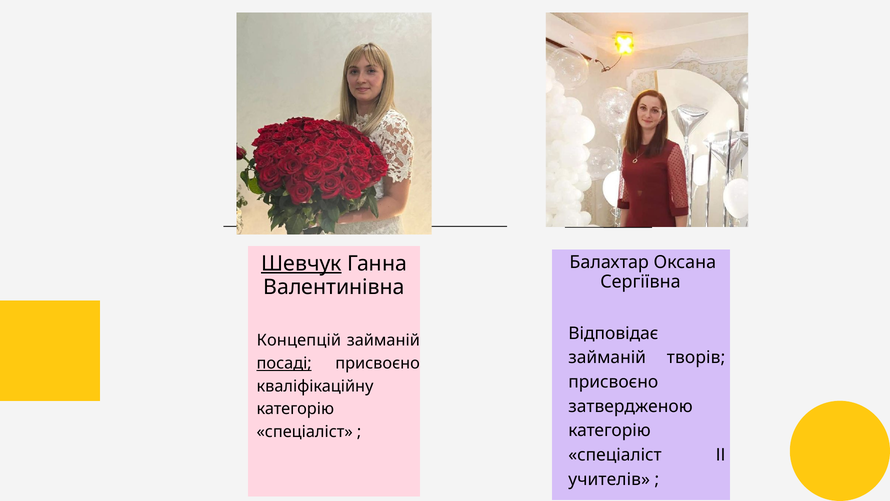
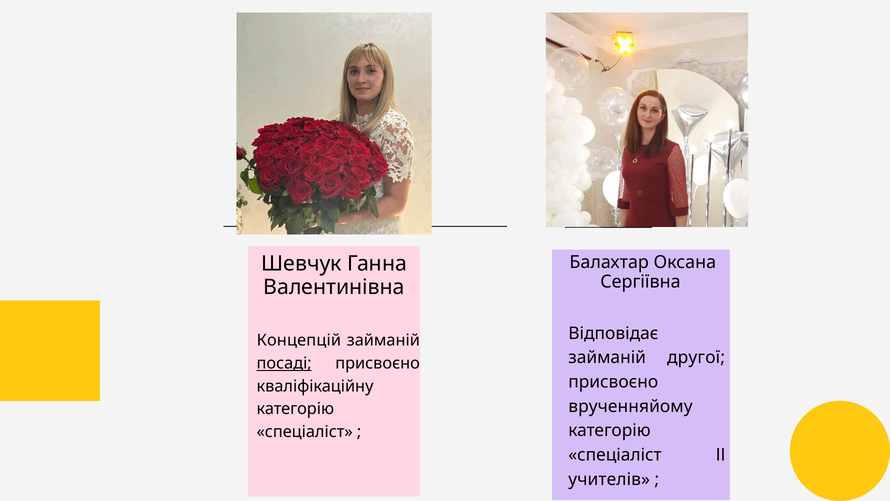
Шевчук underline: present -> none
творів: творів -> другої
затвердженою: затвердженою -> врученняйому
